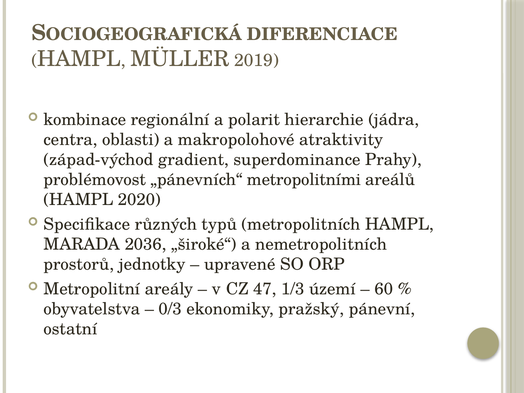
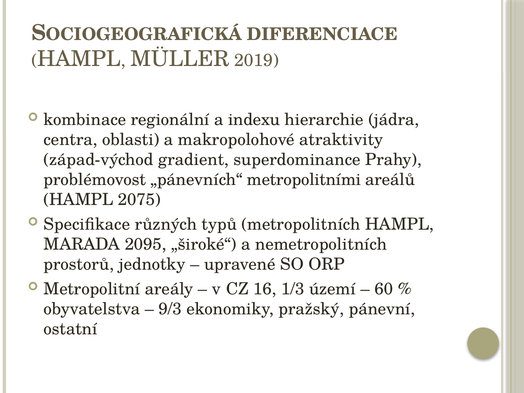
polarit: polarit -> indexu
2020: 2020 -> 2075
2036: 2036 -> 2095
47: 47 -> 16
0/3: 0/3 -> 9/3
